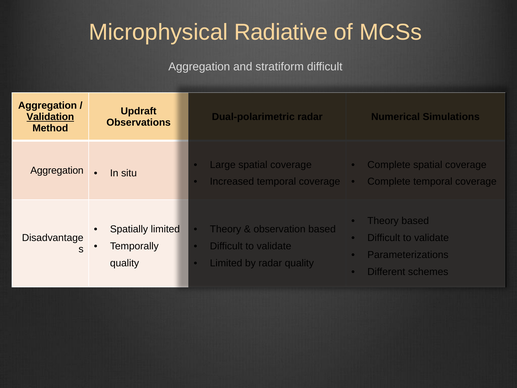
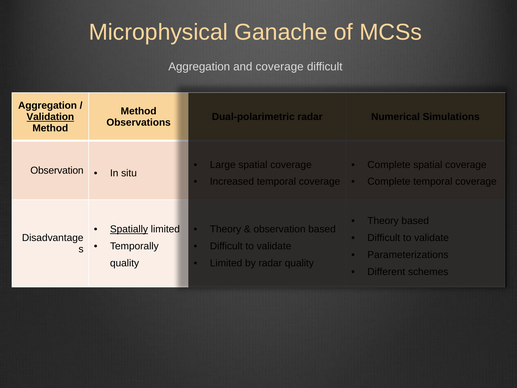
Radiative: Radiative -> Ganache
and stratiform: stratiform -> coverage
Updraft at (139, 111): Updraft -> Method
Aggregation at (57, 170): Aggregation -> Observation
Spatially underline: none -> present
